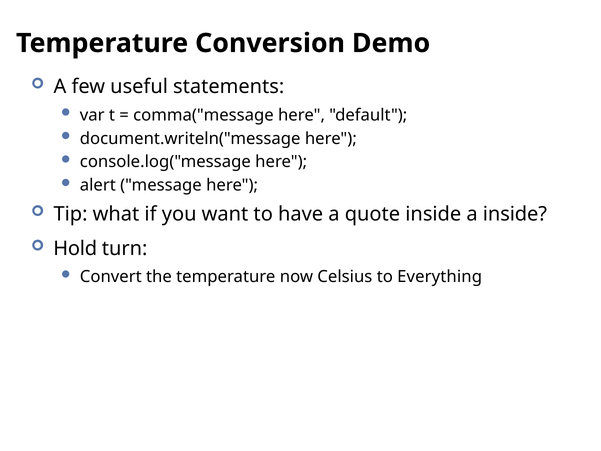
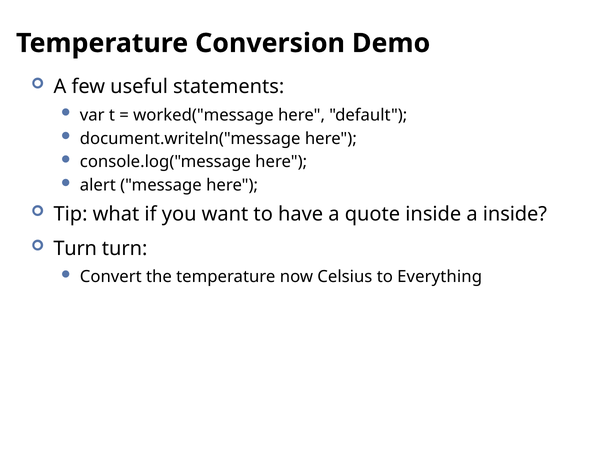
comma("message: comma("message -> worked("message
Hold at (75, 248): Hold -> Turn
